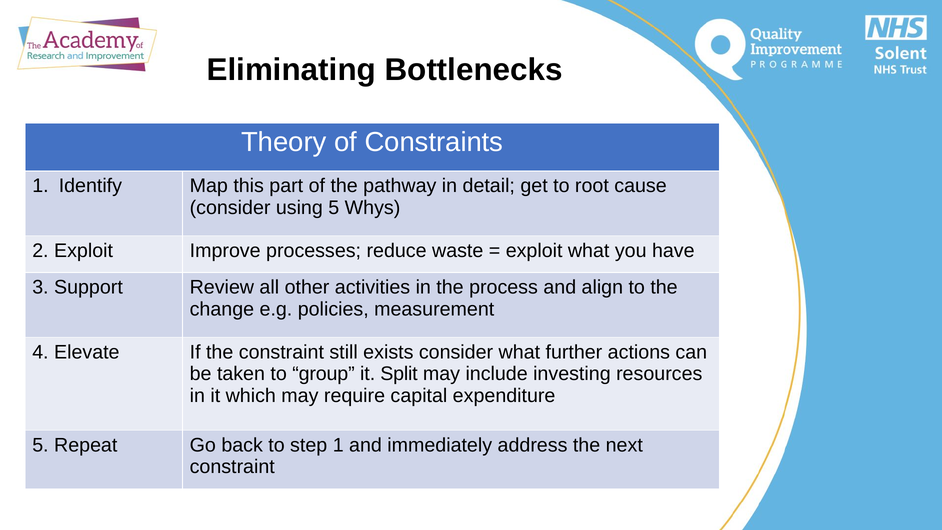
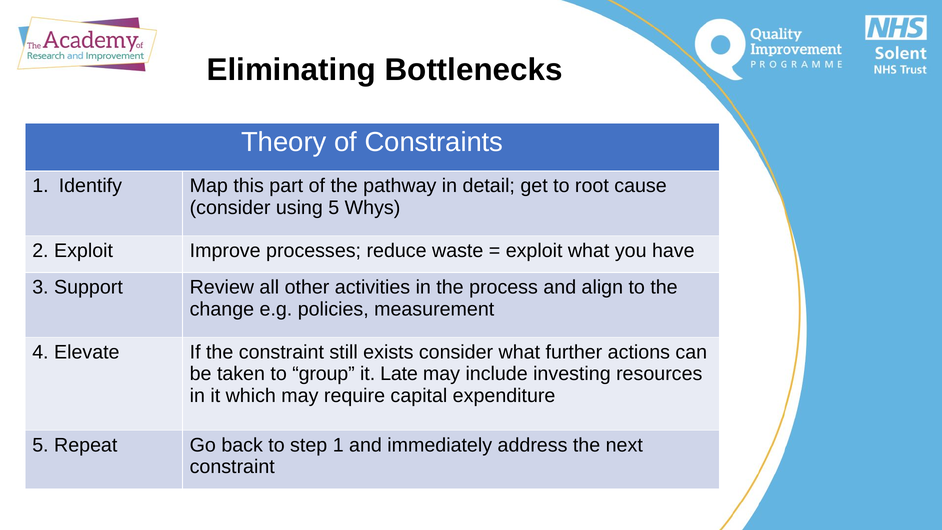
Split: Split -> Late
